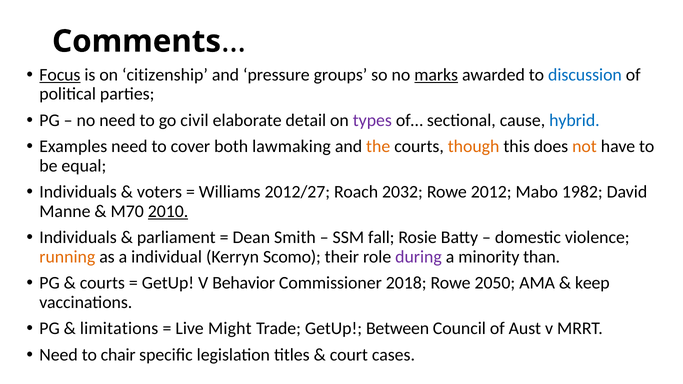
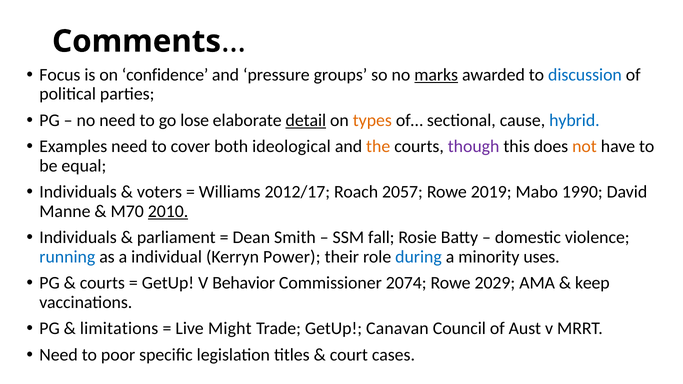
Focus underline: present -> none
citizenship: citizenship -> confidence
civil: civil -> lose
detail underline: none -> present
types colour: purple -> orange
lawmaking: lawmaking -> ideological
though colour: orange -> purple
2012/27: 2012/27 -> 2012/17
2032: 2032 -> 2057
2012: 2012 -> 2019
1982: 1982 -> 1990
running colour: orange -> blue
Scomo: Scomo -> Power
during colour: purple -> blue
than: than -> uses
2018: 2018 -> 2074
2050: 2050 -> 2029
Between: Between -> Canavan
chair: chair -> poor
